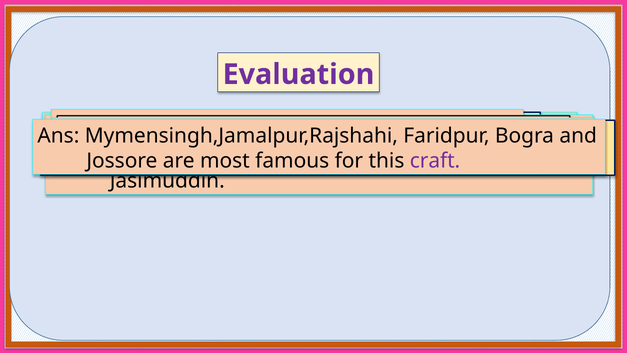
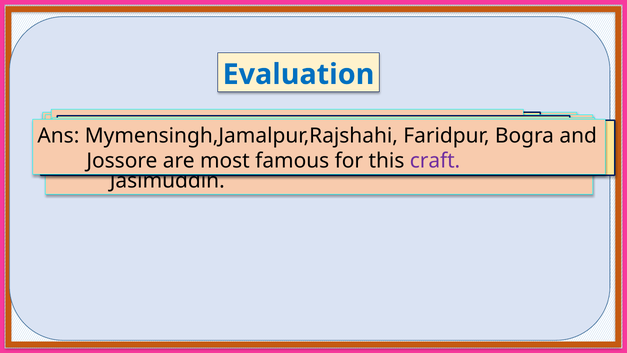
Evaluation colour: purple -> blue
